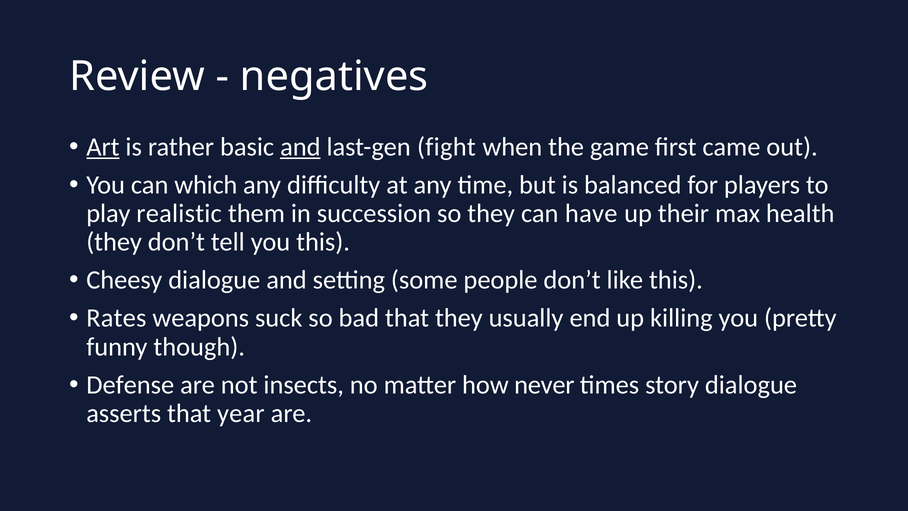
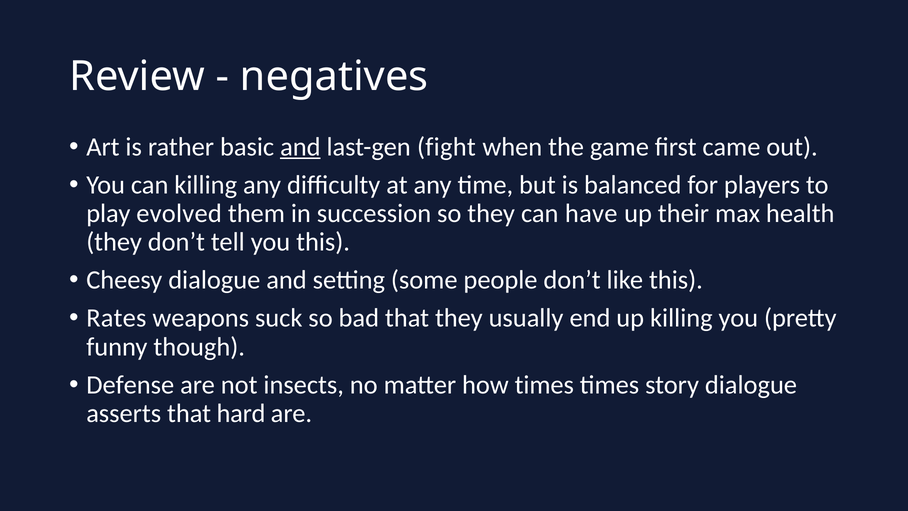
Art underline: present -> none
can which: which -> killing
realistic: realistic -> evolved
how never: never -> times
year: year -> hard
